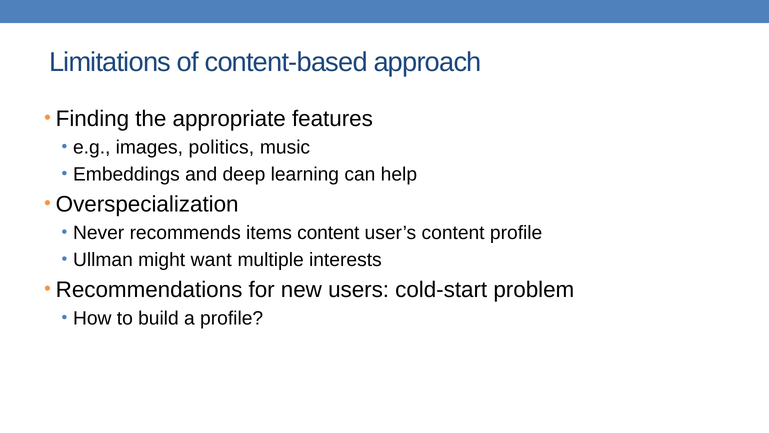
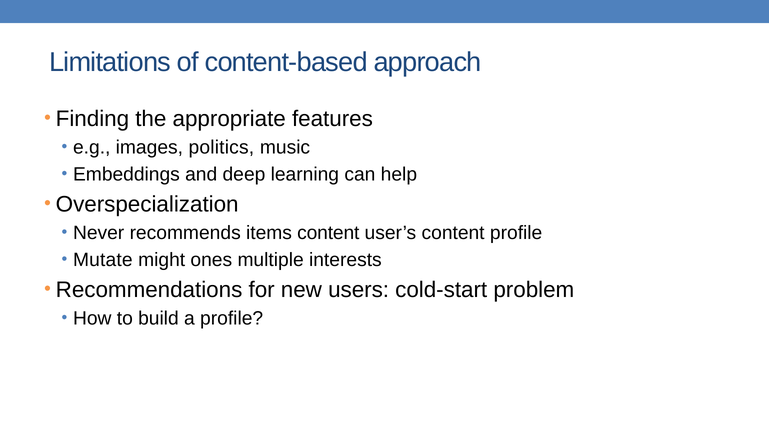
Ullman: Ullman -> Mutate
want: want -> ones
